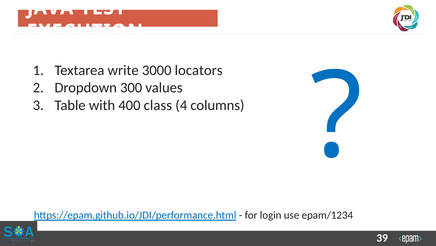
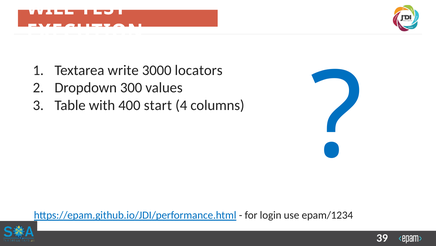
JAVA: JAVA -> WILL
class: class -> start
